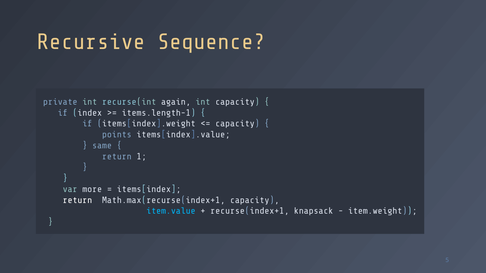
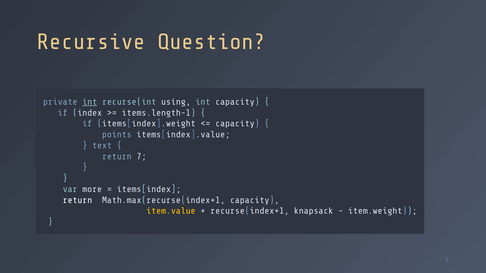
Sequence: Sequence -> Question
int at (90, 102) underline: none -> present
again: again -> using
same: same -> text
1: 1 -> 7
item.value colour: light blue -> yellow
